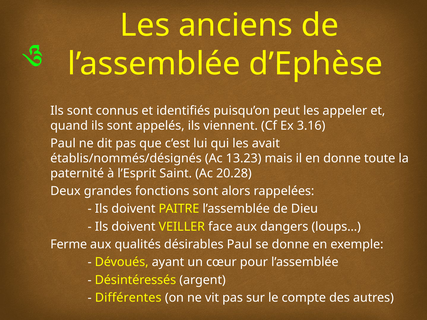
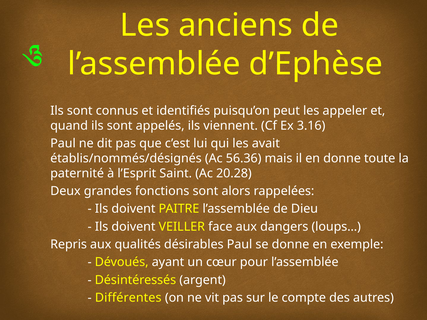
13.23: 13.23 -> 56.36
Ferme: Ferme -> Repris
